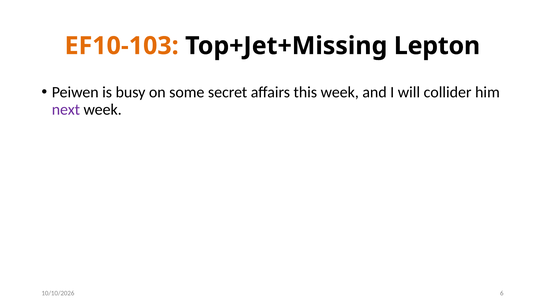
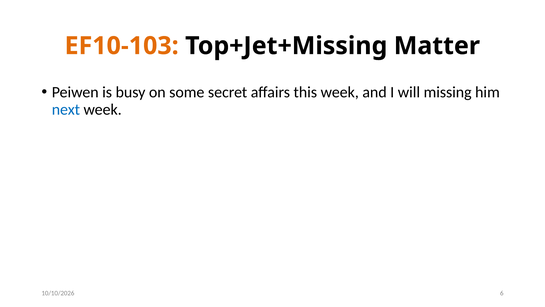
Lepton: Lepton -> Matter
collider: collider -> missing
next colour: purple -> blue
